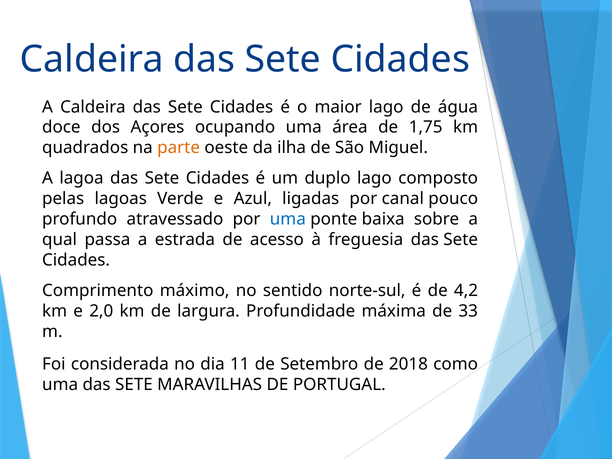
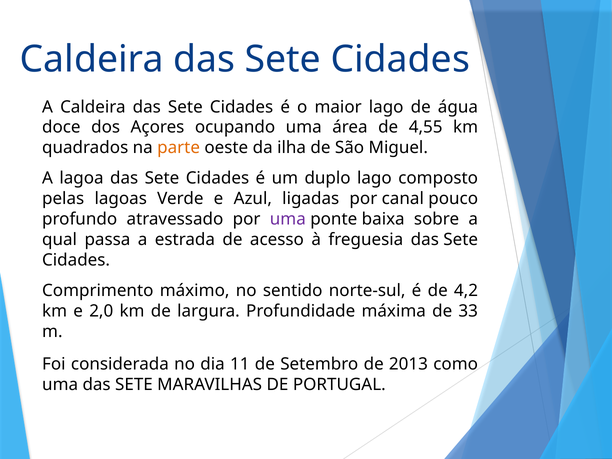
1,75: 1,75 -> 4,55
uma at (288, 219) colour: blue -> purple
2018: 2018 -> 2013
